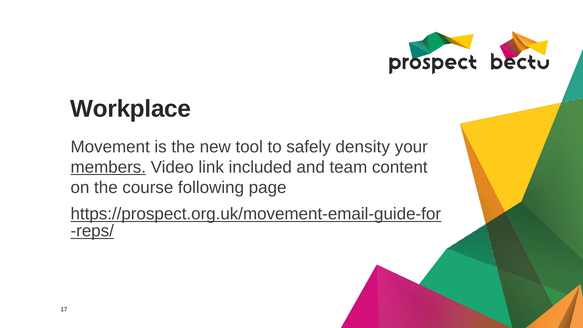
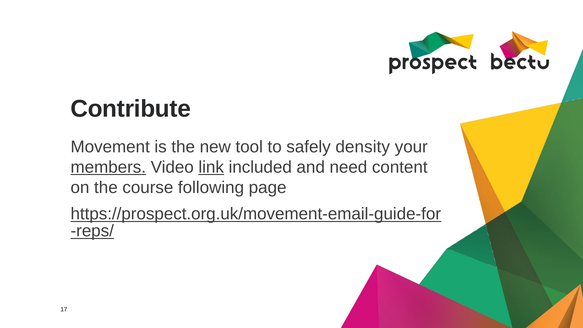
Workplace: Workplace -> Contribute
link underline: none -> present
team: team -> need
